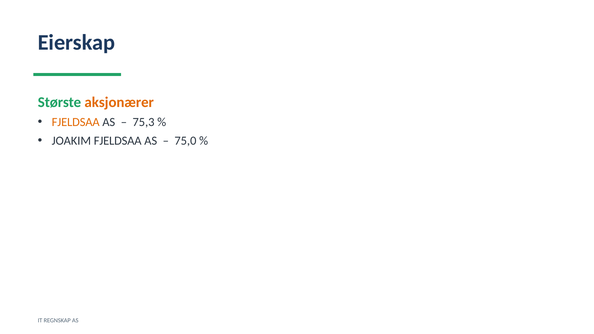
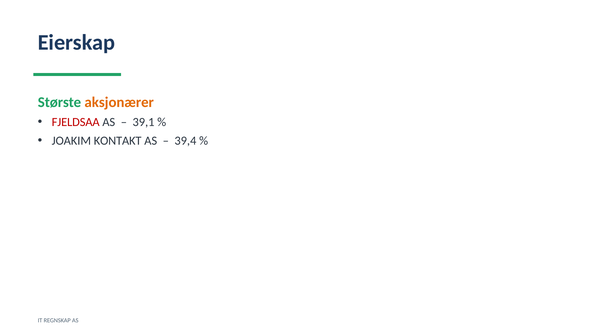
FJELDSAA at (76, 122) colour: orange -> red
75,3: 75,3 -> 39,1
JOAKIM FJELDSAA: FJELDSAA -> KONTAKT
75,0: 75,0 -> 39,4
